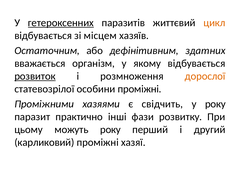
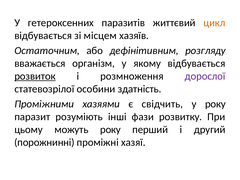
гетероксенних underline: present -> none
здатних: здатних -> розгляду
дорослої colour: orange -> purple
особини проміжні: проміжні -> здатність
практично: практично -> розуміють
карликовий: карликовий -> порожнинні
